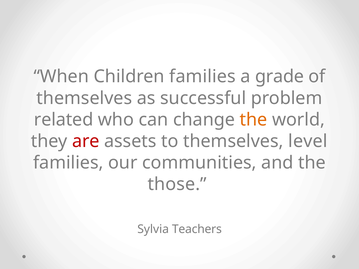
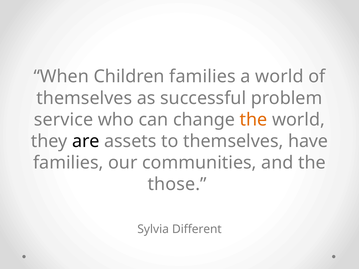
a grade: grade -> world
related: related -> service
are colour: red -> black
level: level -> have
Teachers: Teachers -> Different
